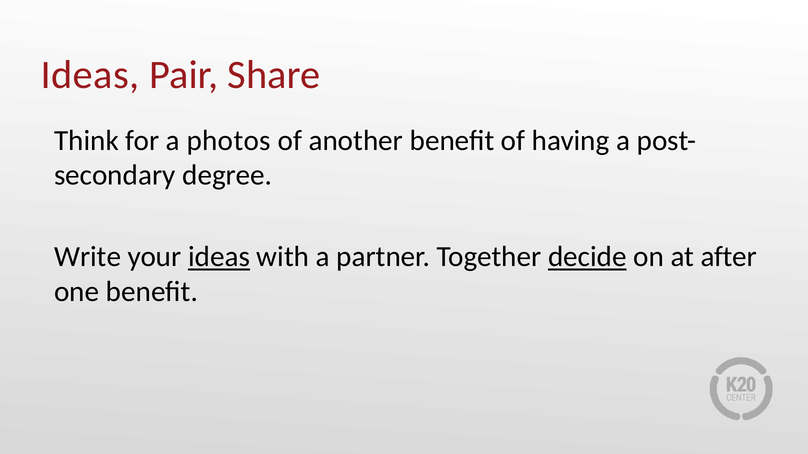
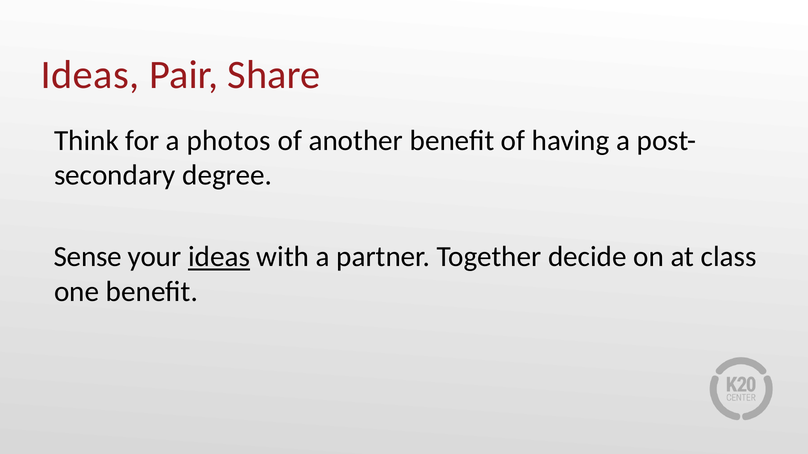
Write: Write -> Sense
decide underline: present -> none
after: after -> class
